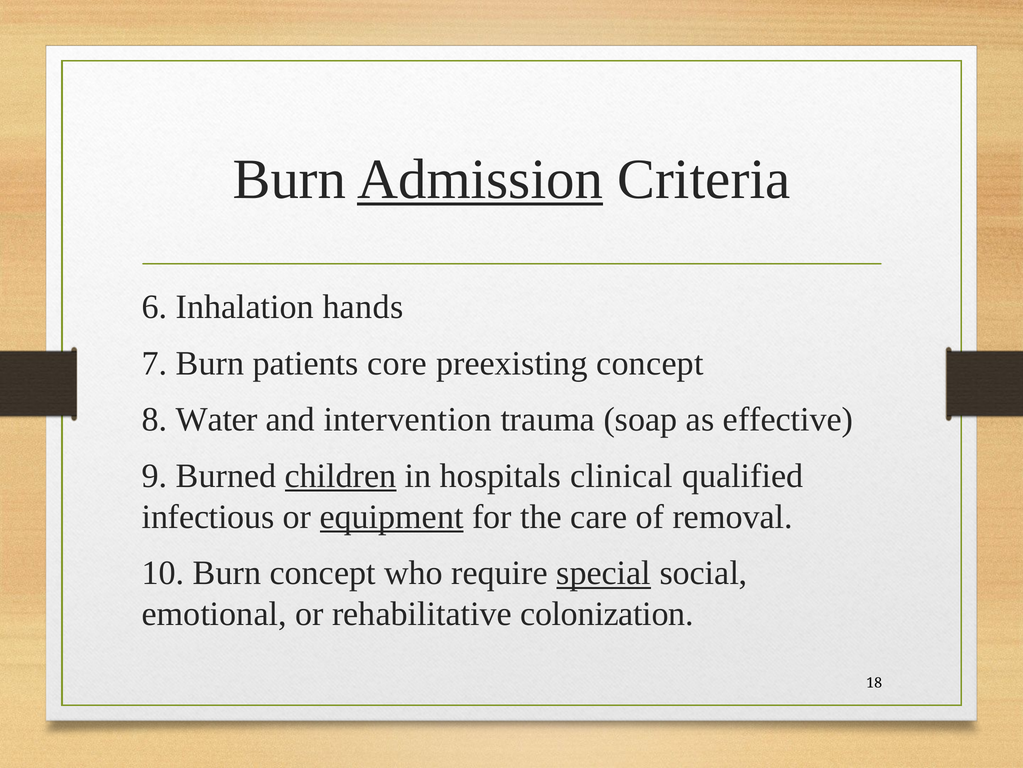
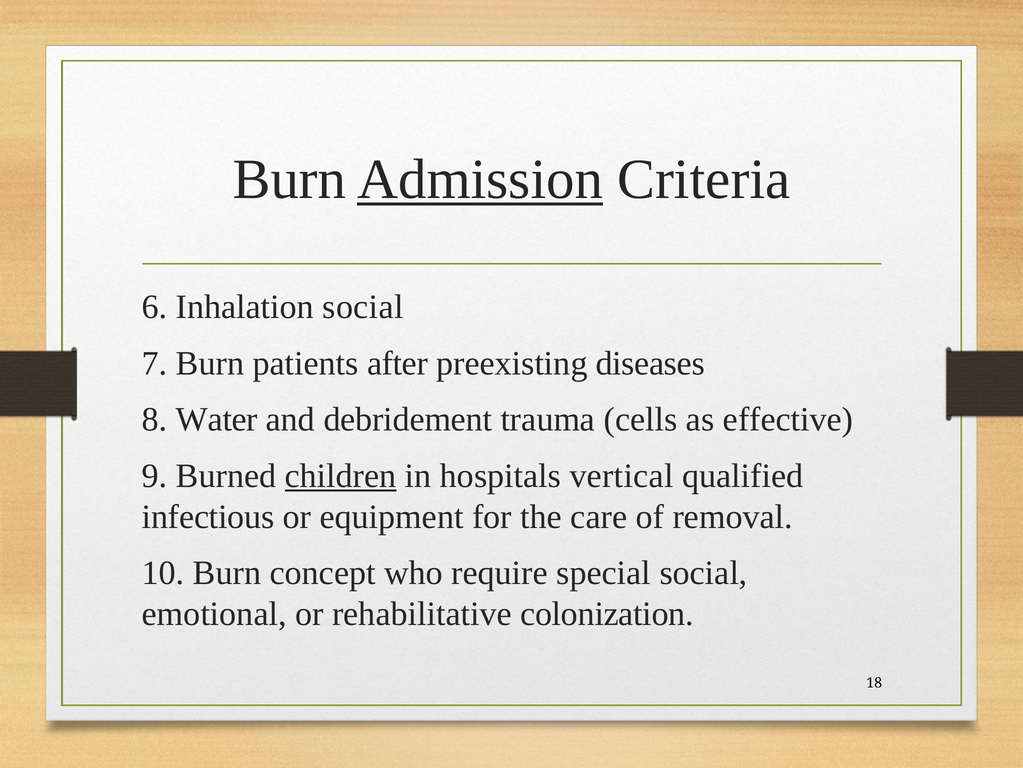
Inhalation hands: hands -> social
core: core -> after
preexisting concept: concept -> diseases
intervention: intervention -> debridement
soap: soap -> cells
clinical: clinical -> vertical
equipment underline: present -> none
special underline: present -> none
